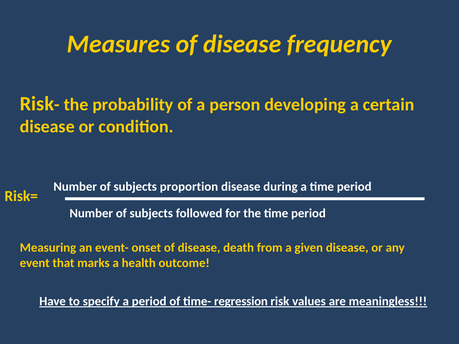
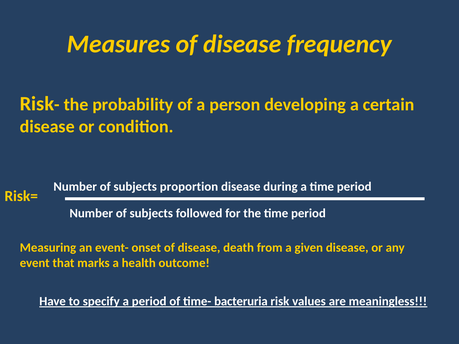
regression: regression -> bacteruria
